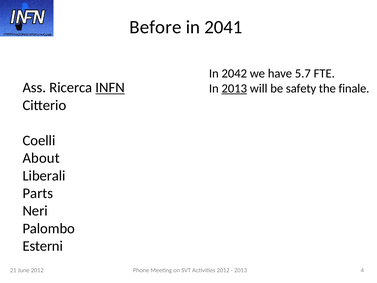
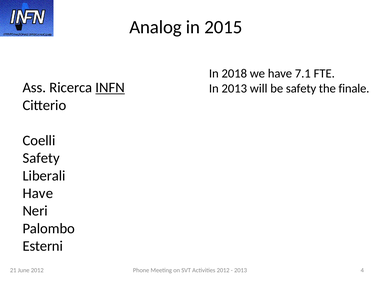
Before: Before -> Analog
2041: 2041 -> 2015
2042: 2042 -> 2018
5.7: 5.7 -> 7.1
2013 at (234, 88) underline: present -> none
About at (41, 158): About -> Safety
Parts at (38, 193): Parts -> Have
